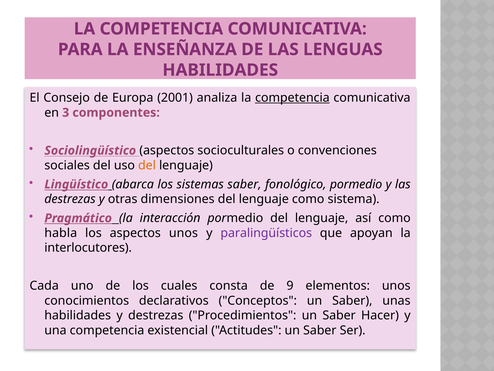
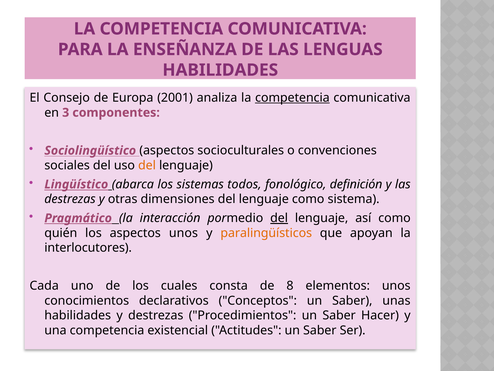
sistemas saber: saber -> todos
fonológico pormedio: pormedio -> definición
del at (279, 218) underline: none -> present
habla: habla -> quién
paralingüísticos colour: purple -> orange
9: 9 -> 8
